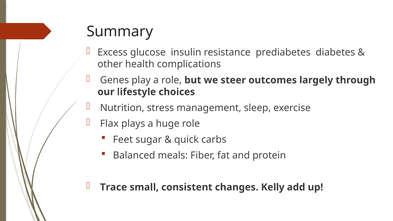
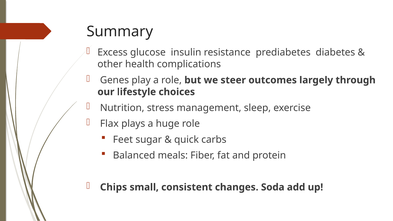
Trace: Trace -> Chips
Kelly: Kelly -> Soda
